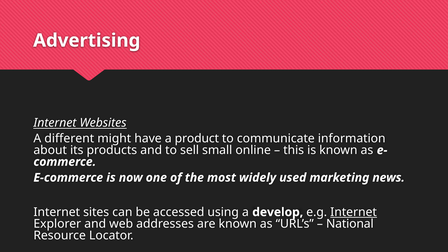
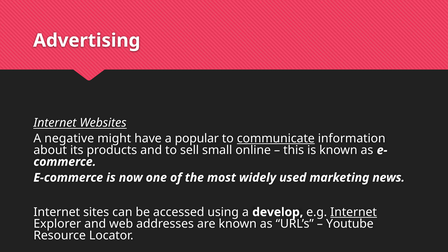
different: different -> negative
product: product -> popular
communicate underline: none -> present
National: National -> Youtube
